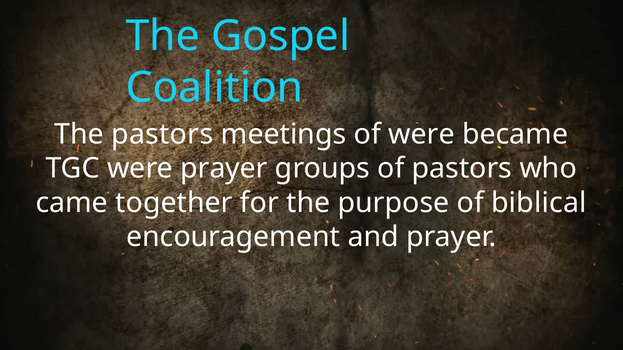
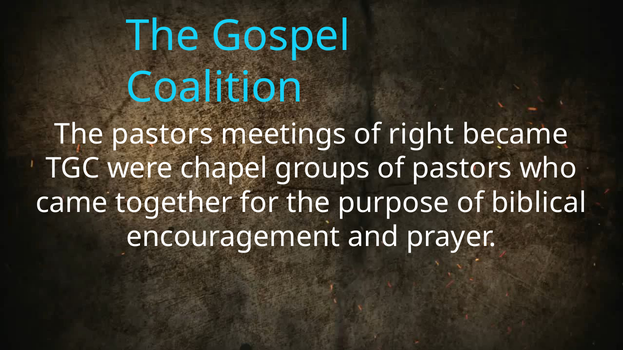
of were: were -> right
were prayer: prayer -> chapel
